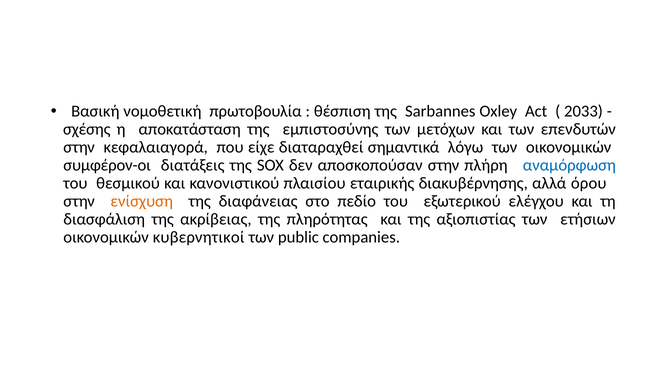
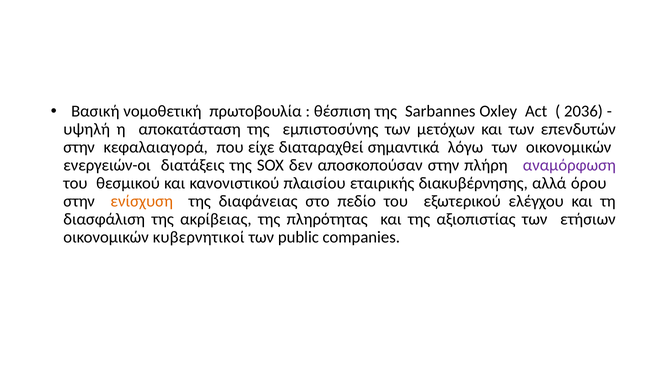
2033: 2033 -> 2036
σχέσης: σχέσης -> υψηλή
συμφέρον-οι: συμφέρον-οι -> ενεργειών-οι
αναμόρφωση colour: blue -> purple
